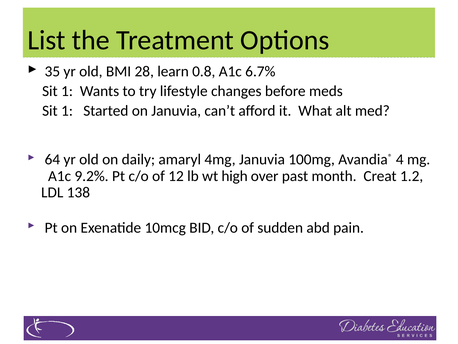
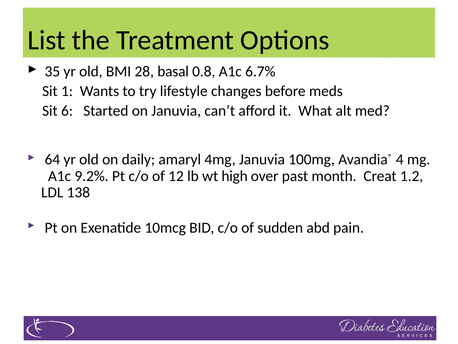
learn: learn -> basal
1 at (67, 111): 1 -> 6
